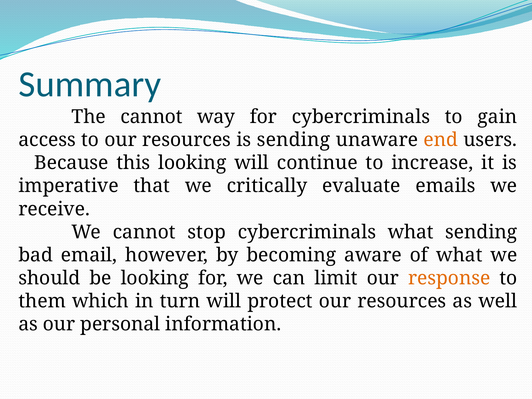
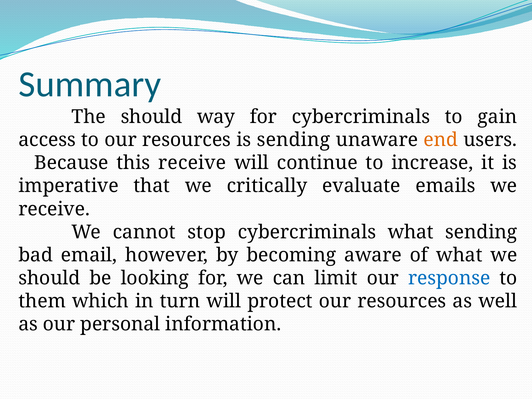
The cannot: cannot -> should
this looking: looking -> receive
response colour: orange -> blue
